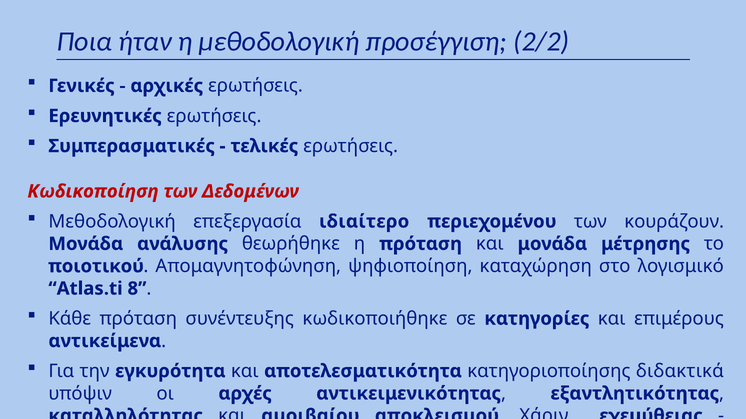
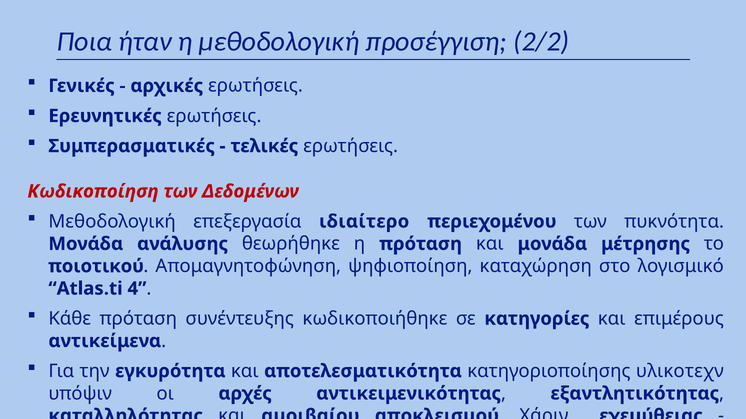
κουράζουν: κουράζουν -> πυκνότητα
8: 8 -> 4
διδακτικά: διδακτικά -> υλικοτεχν
